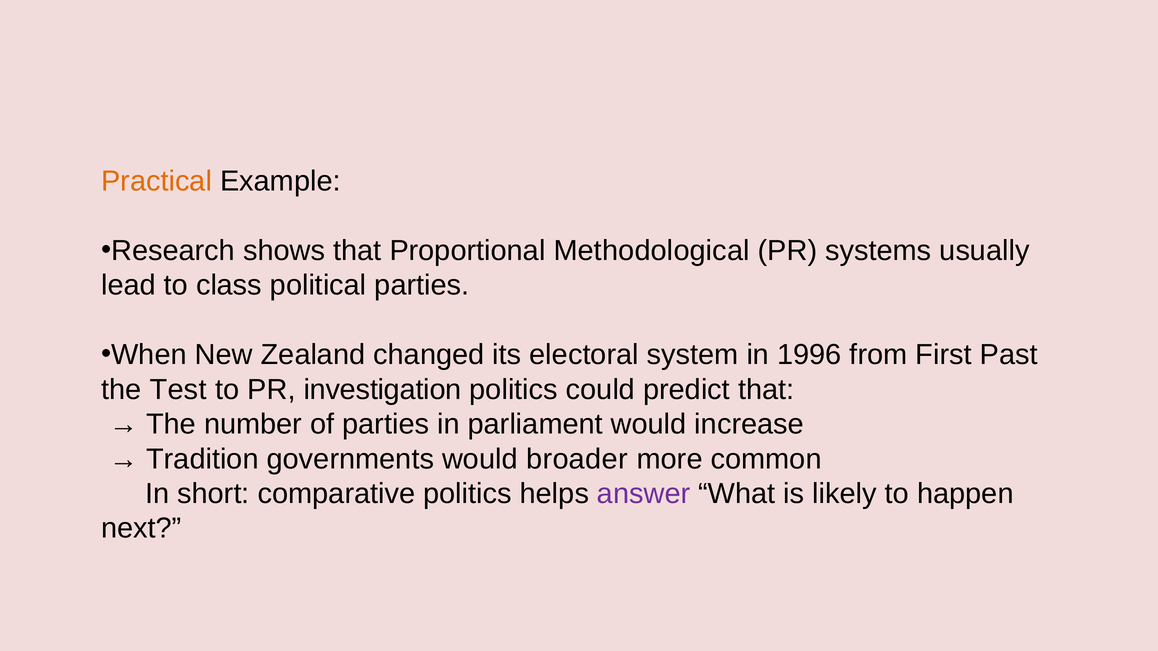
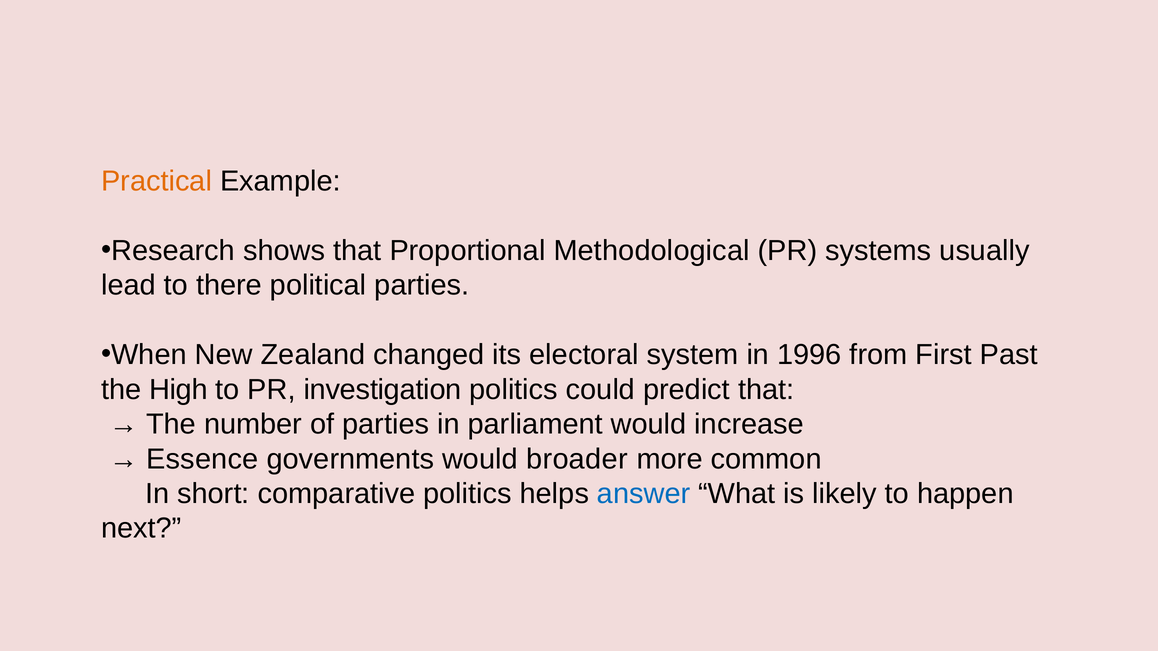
class: class -> there
Test: Test -> High
Tradition: Tradition -> Essence
answer colour: purple -> blue
